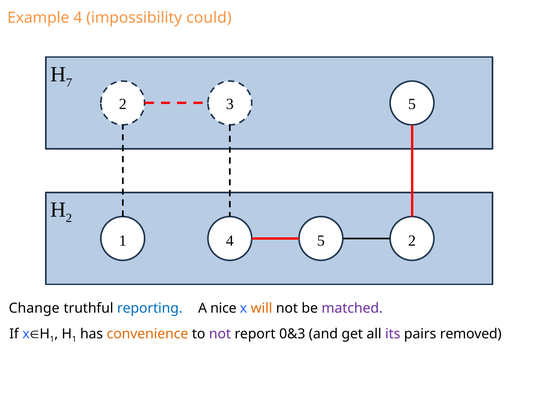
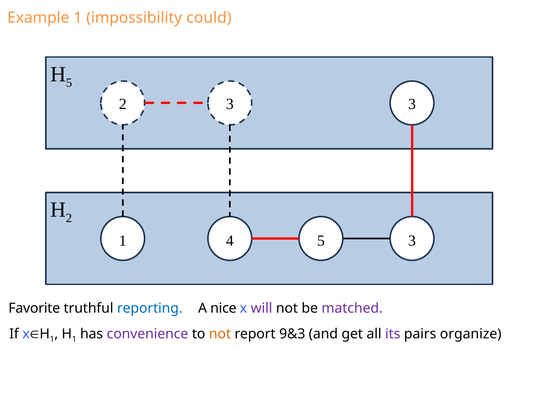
Example 4: 4 -> 1
7 at (69, 83): 7 -> 5
3 5: 5 -> 3
4 2: 2 -> 3
Change: Change -> Favorite
will colour: orange -> purple
convenience colour: orange -> purple
not at (220, 334) colour: purple -> orange
0&3: 0&3 -> 9&3
removed: removed -> organize
